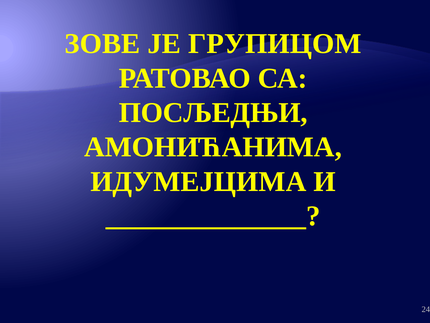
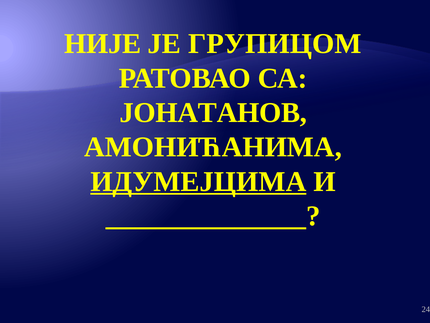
ЗОВЕ: ЗОВЕ -> НИЈЕ
ПОСЉЕДЊИ: ПОСЉЕДЊИ -> ЈОНАТАНОВ
ИДУМЕЈЦИМА underline: none -> present
